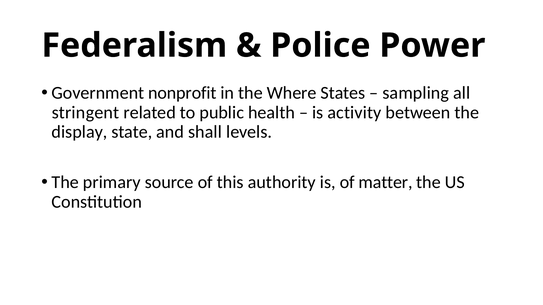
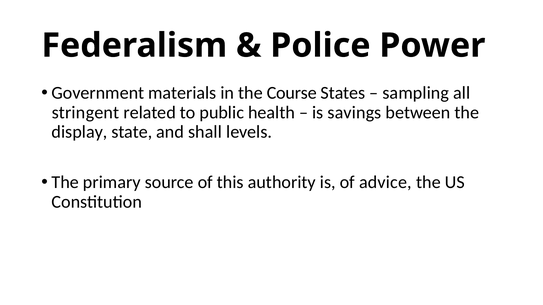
nonprofit: nonprofit -> materials
Where: Where -> Course
activity: activity -> savings
matter: matter -> advice
